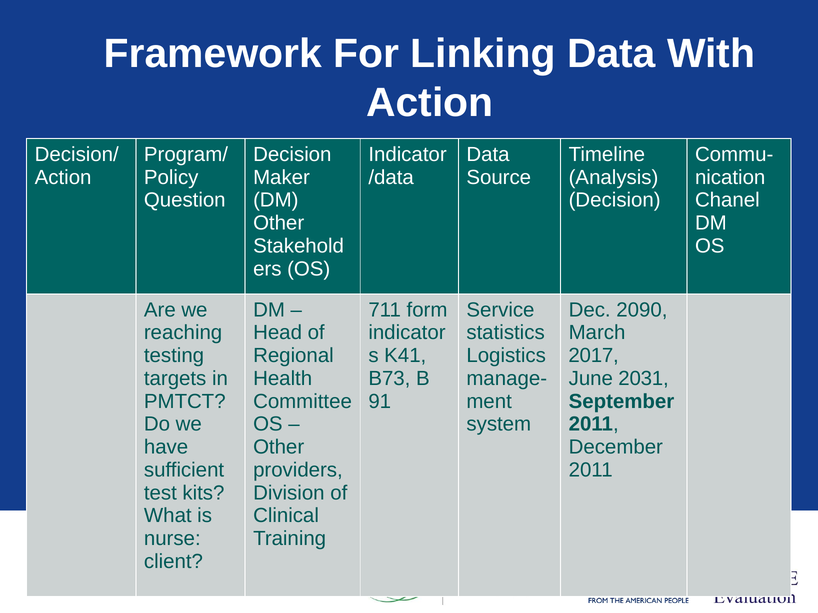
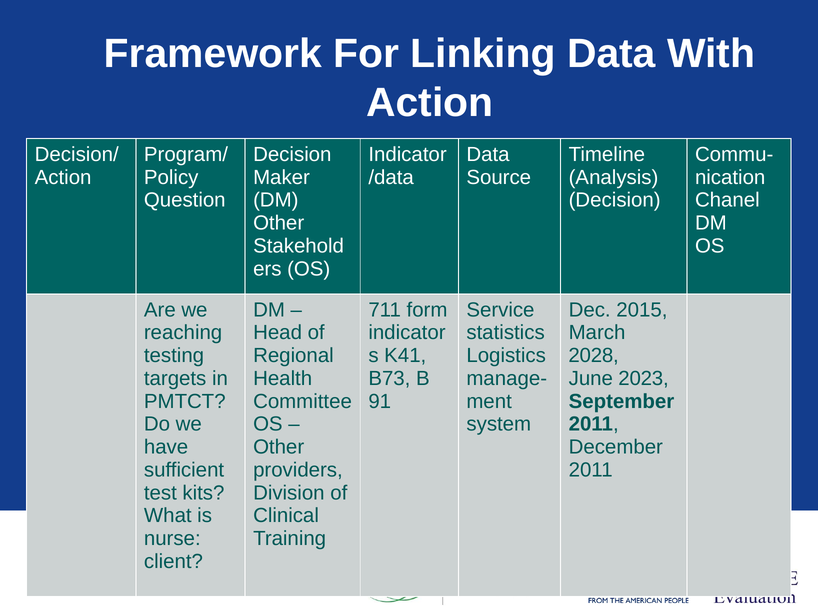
2090: 2090 -> 2015
2017: 2017 -> 2028
2031: 2031 -> 2023
